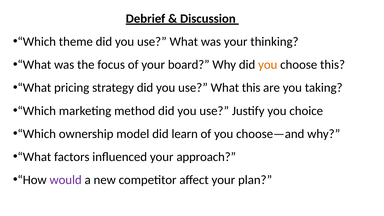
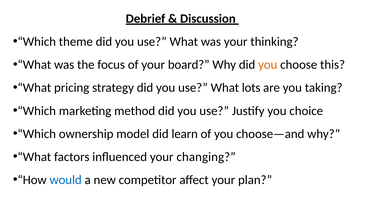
What this: this -> lots
approach: approach -> changing
would colour: purple -> blue
